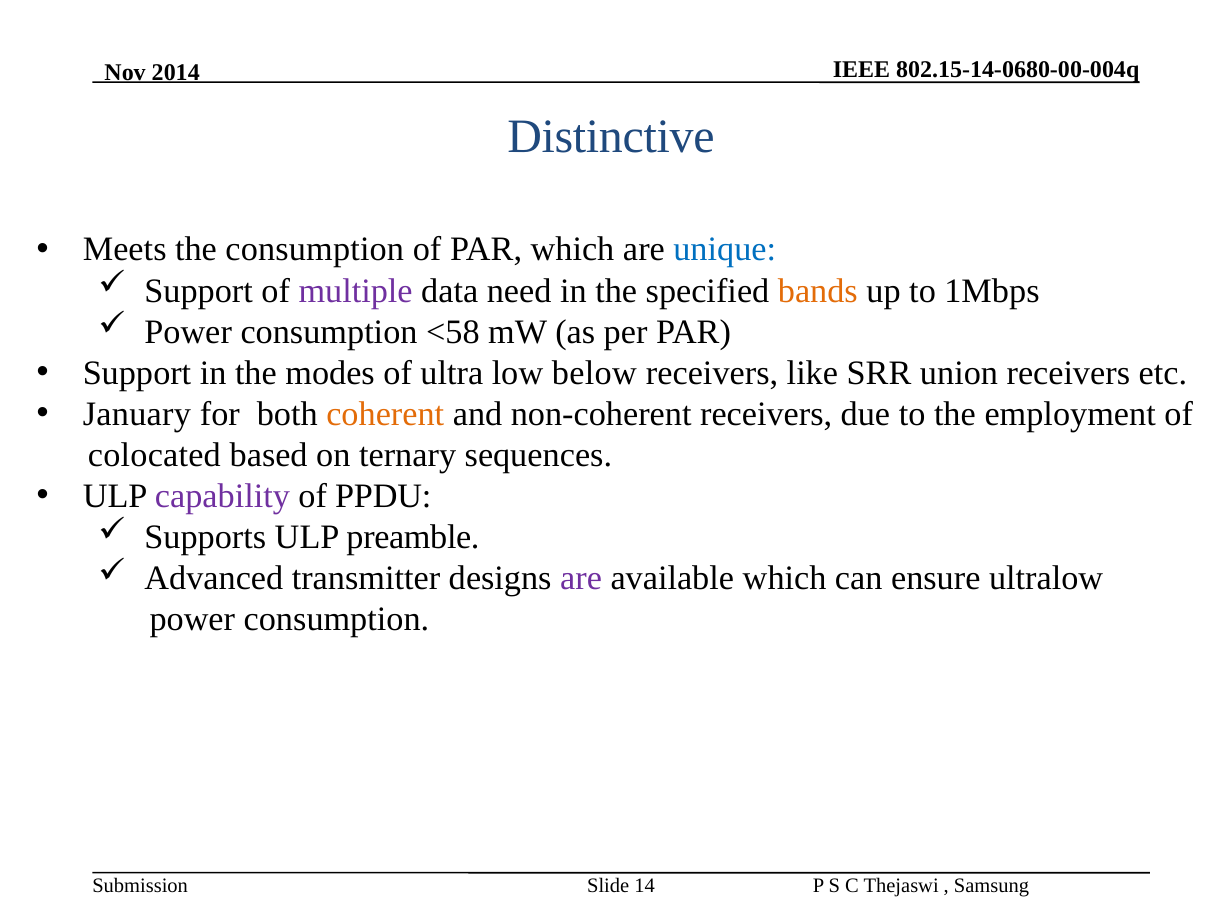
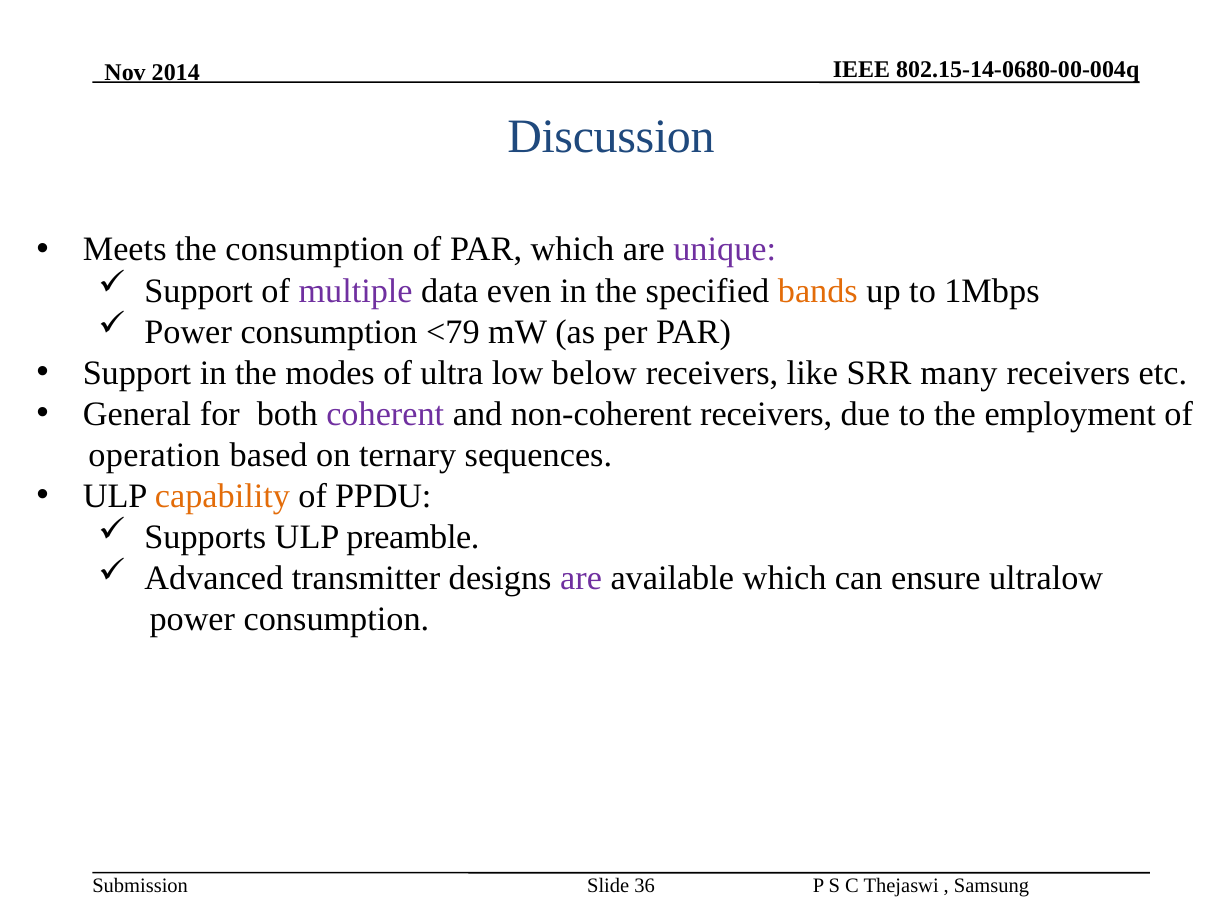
Distinctive: Distinctive -> Discussion
unique colour: blue -> purple
need: need -> even
<58: <58 -> <79
union: union -> many
January: January -> General
coherent colour: orange -> purple
colocated: colocated -> operation
capability colour: purple -> orange
14: 14 -> 36
